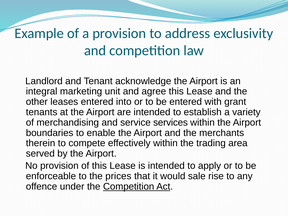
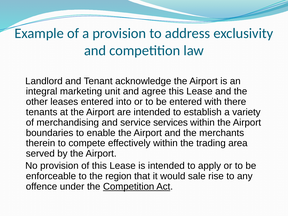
grant: grant -> there
prices: prices -> region
